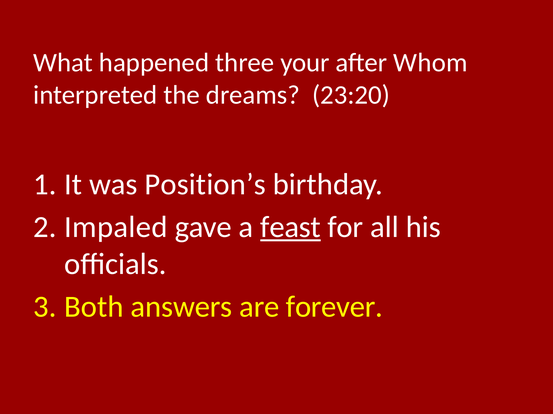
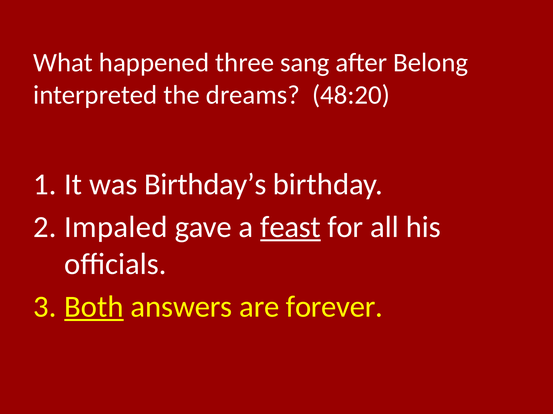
your: your -> sang
Whom: Whom -> Belong
23:20: 23:20 -> 48:20
Position’s: Position’s -> Birthday’s
Both underline: none -> present
